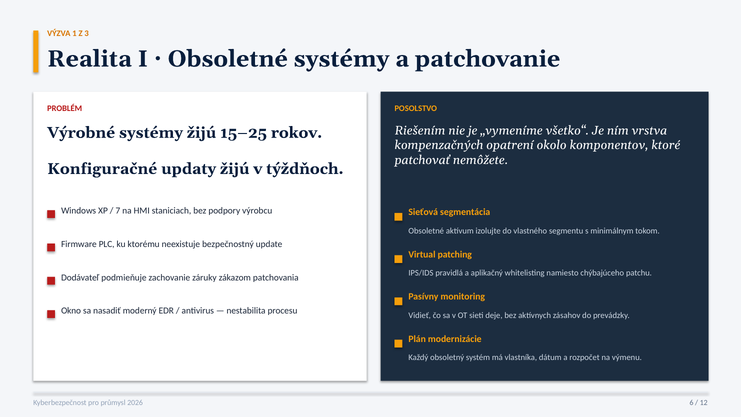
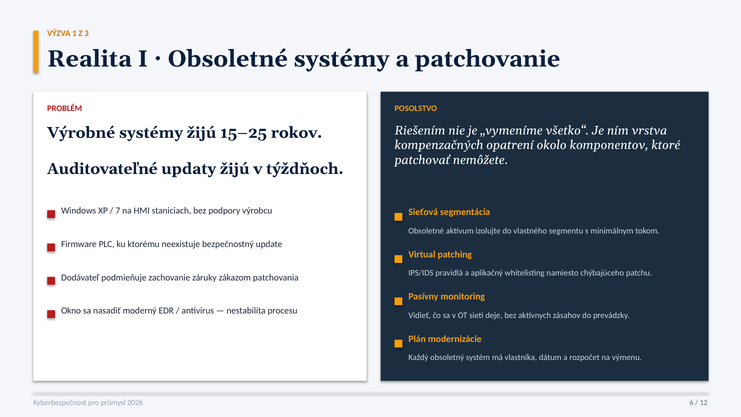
Konfiguračné: Konfiguračné -> Auditovateľné
